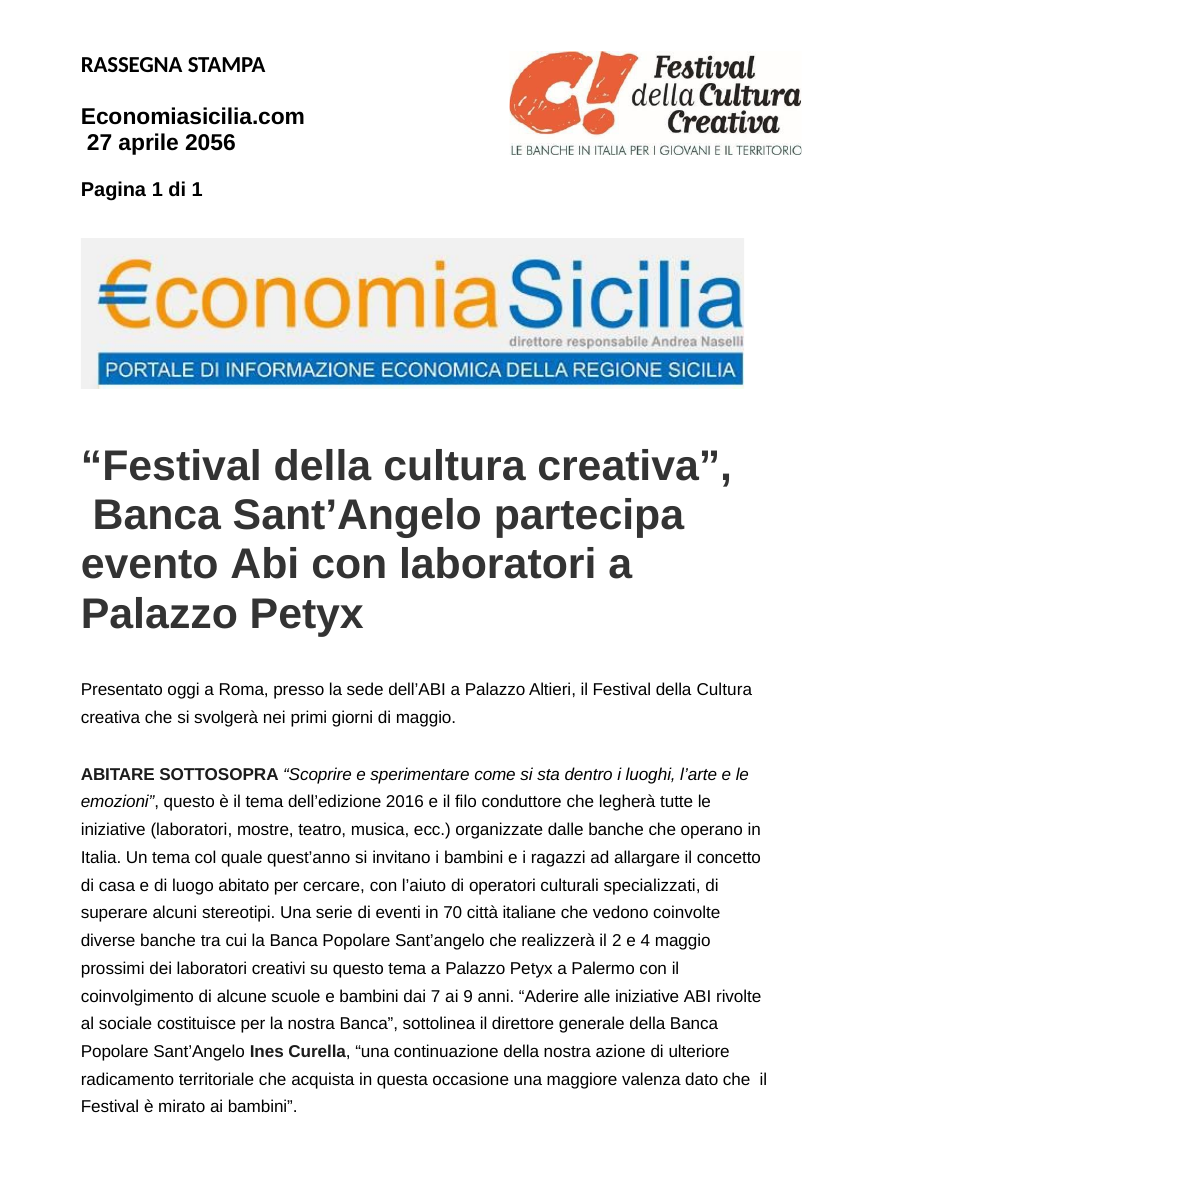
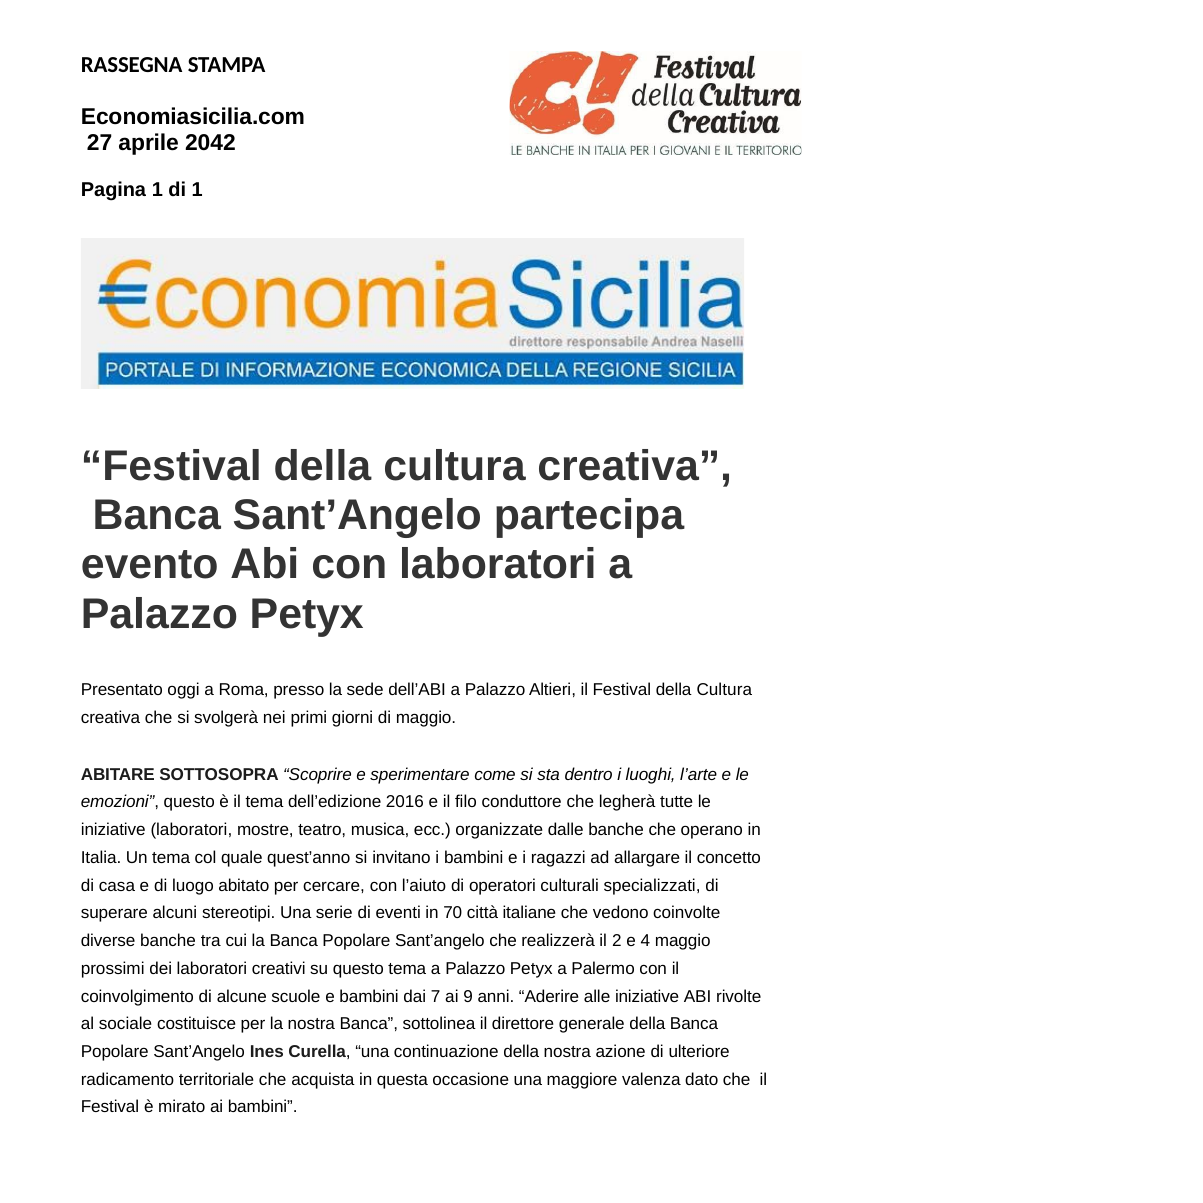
2056: 2056 -> 2042
